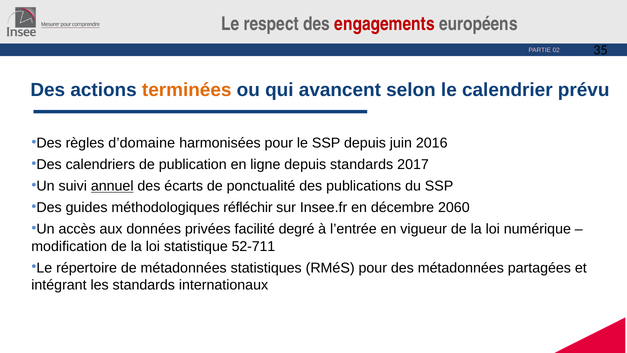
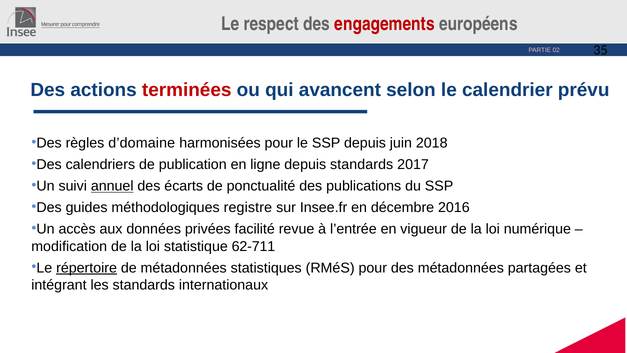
terminées colour: orange -> red
2016: 2016 -> 2018
réfléchir: réfléchir -> registre
2060: 2060 -> 2016
degré: degré -> revue
52-711: 52-711 -> 62-711
répertoire underline: none -> present
